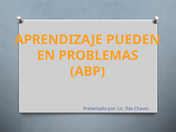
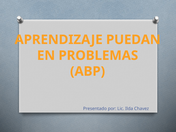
PUEDEN: PUEDEN -> PUEDAN
